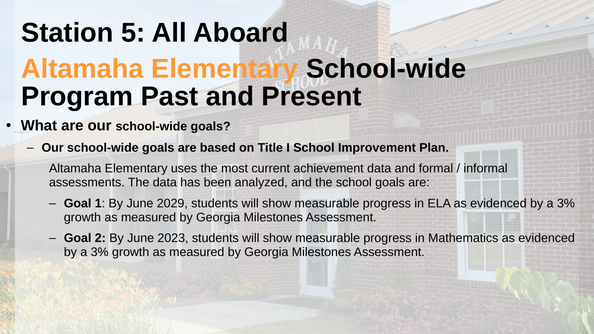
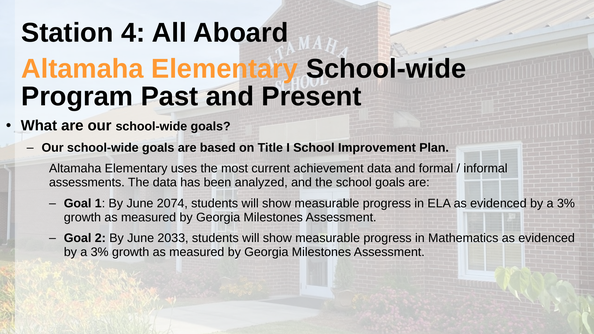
5: 5 -> 4
2029: 2029 -> 2074
2023: 2023 -> 2033
